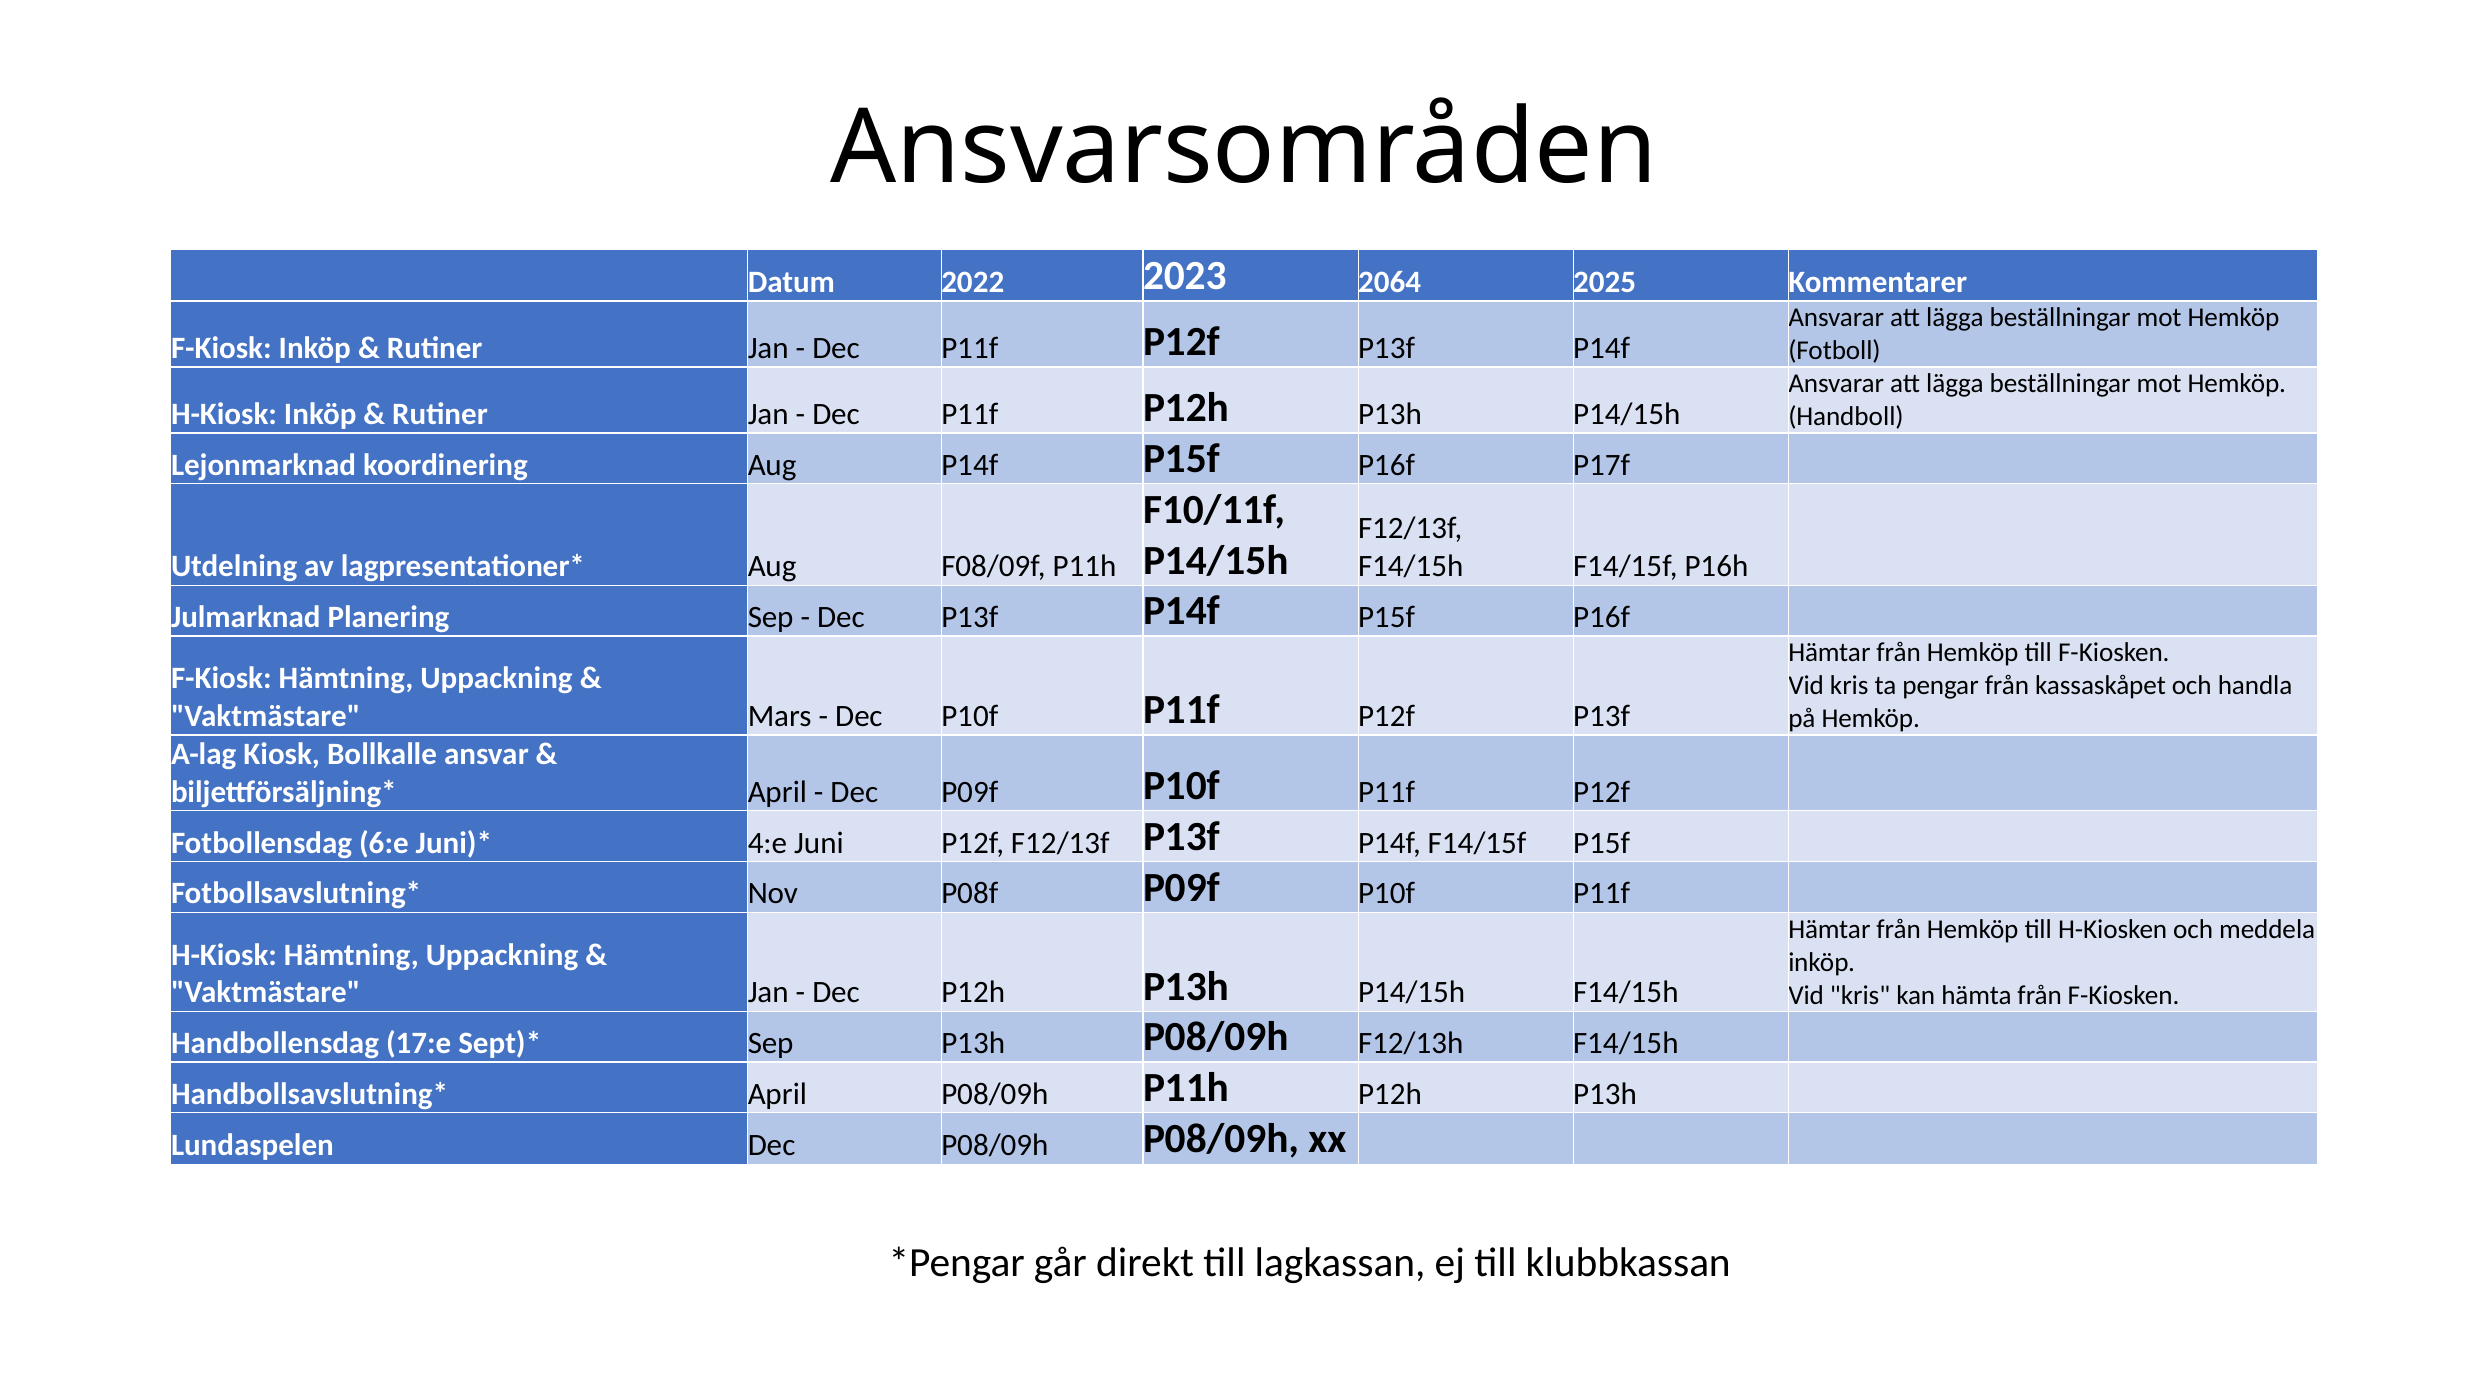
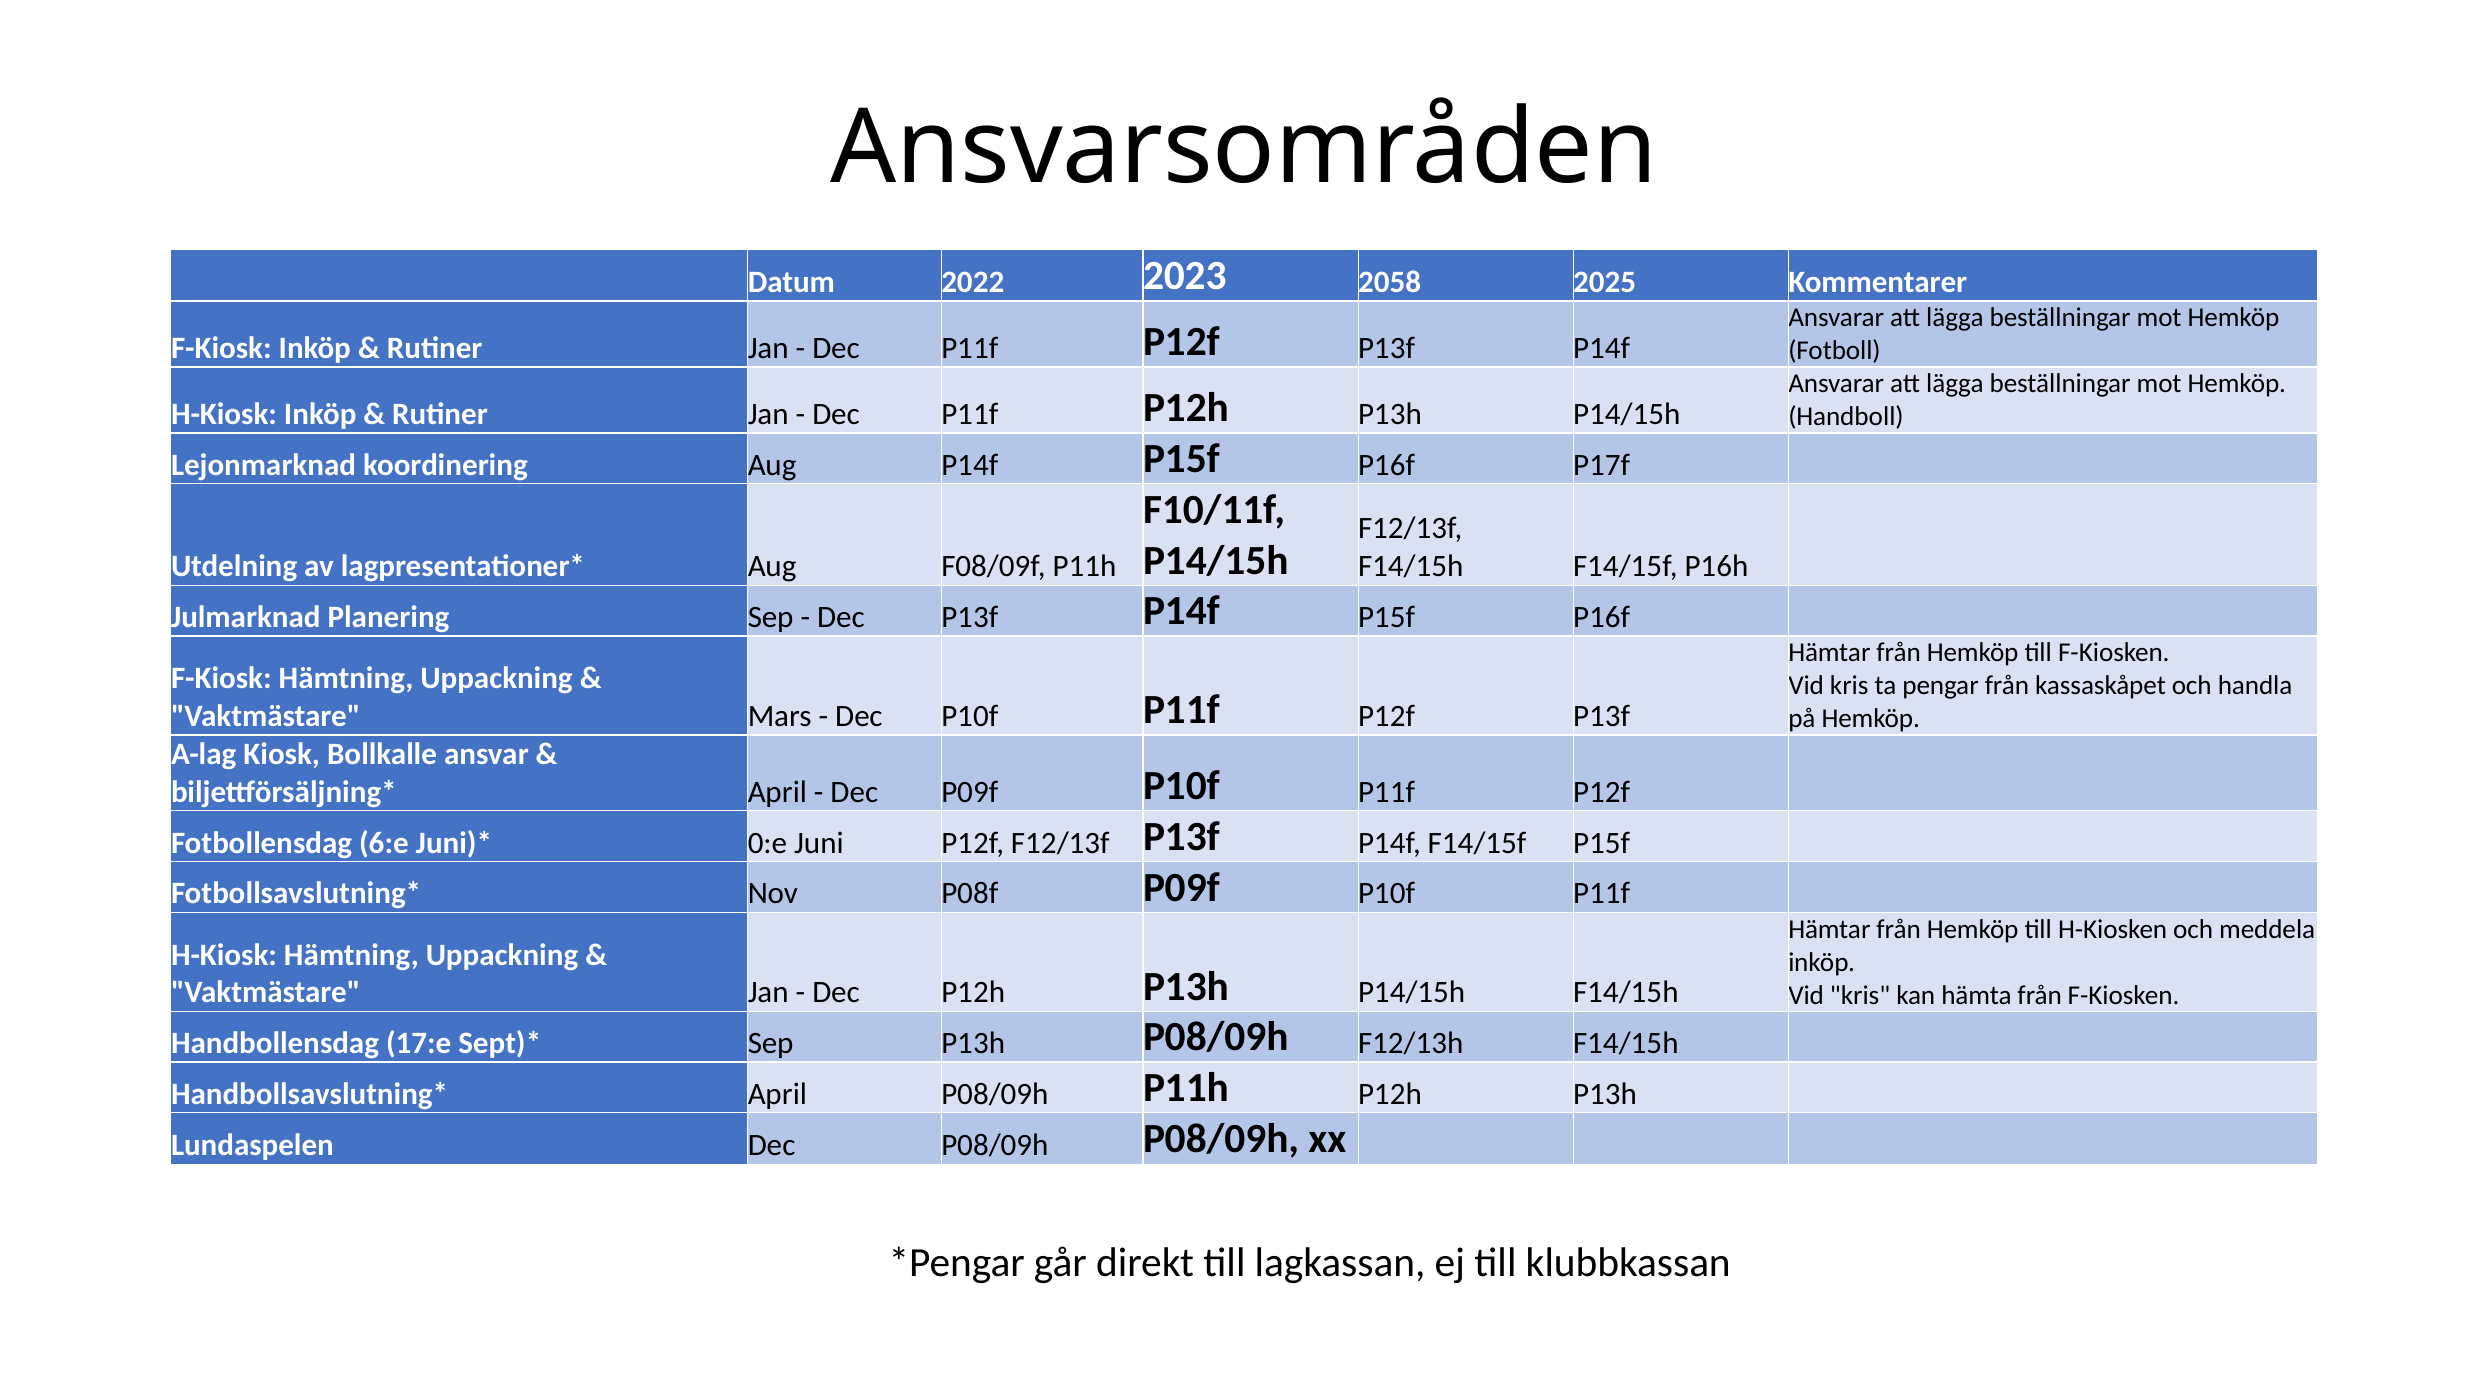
2064: 2064 -> 2058
4:e: 4:e -> 0:e
